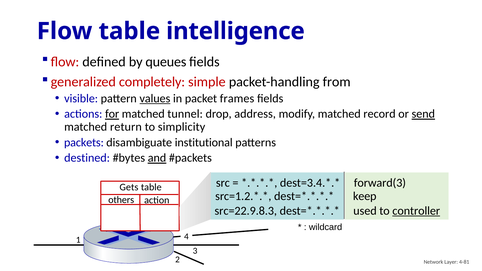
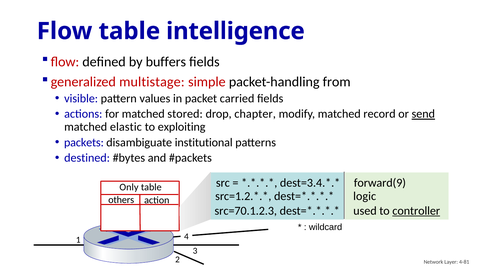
queues: queues -> buffers
completely: completely -> multistage
values underline: present -> none
frames: frames -> carried
for underline: present -> none
tunnel: tunnel -> stored
address: address -> chapter
return: return -> elastic
simplicity: simplicity -> exploiting
and underline: present -> none
forward(3: forward(3 -> forward(9
Gets: Gets -> Only
keep: keep -> logic
src=22.9.8.3: src=22.9.8.3 -> src=70.1.2.3
